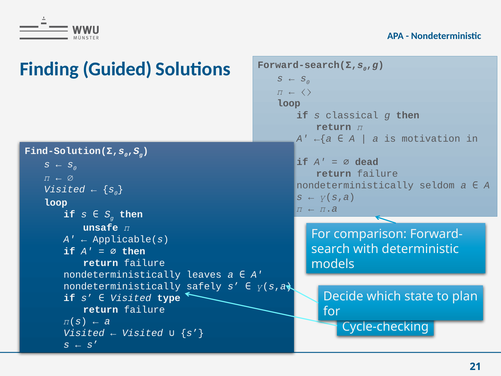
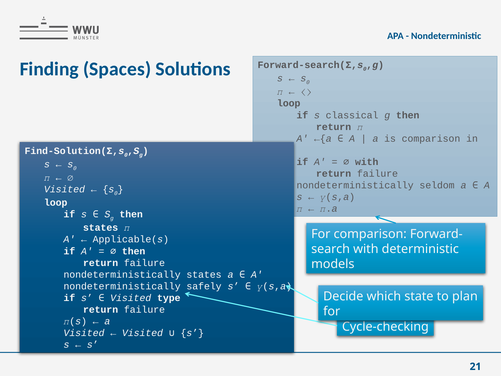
Guided: Guided -> Spaces
is motivation: motivation -> comparison
dead at (367, 162): dead -> with
unsafe at (101, 228): unsafe -> states
nondeterministically leaves: leaves -> states
